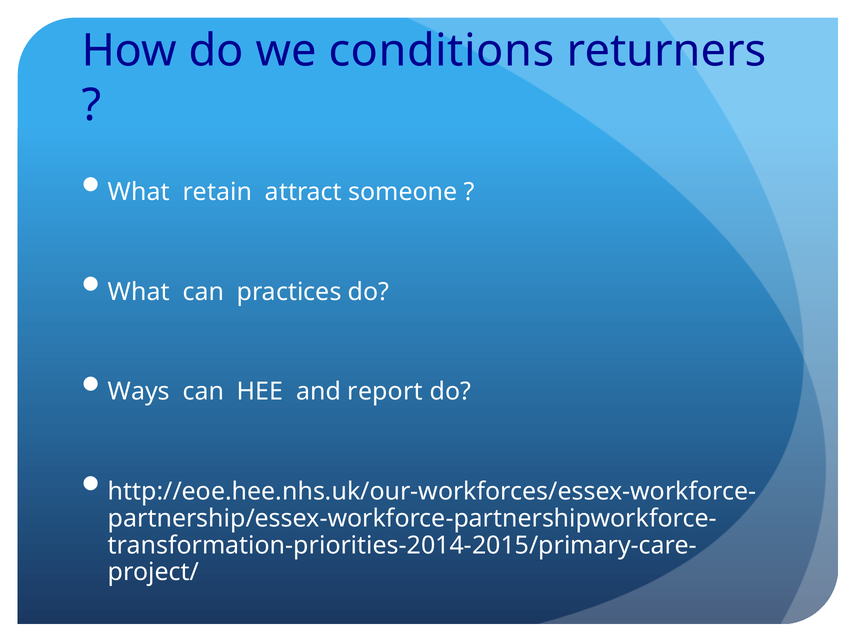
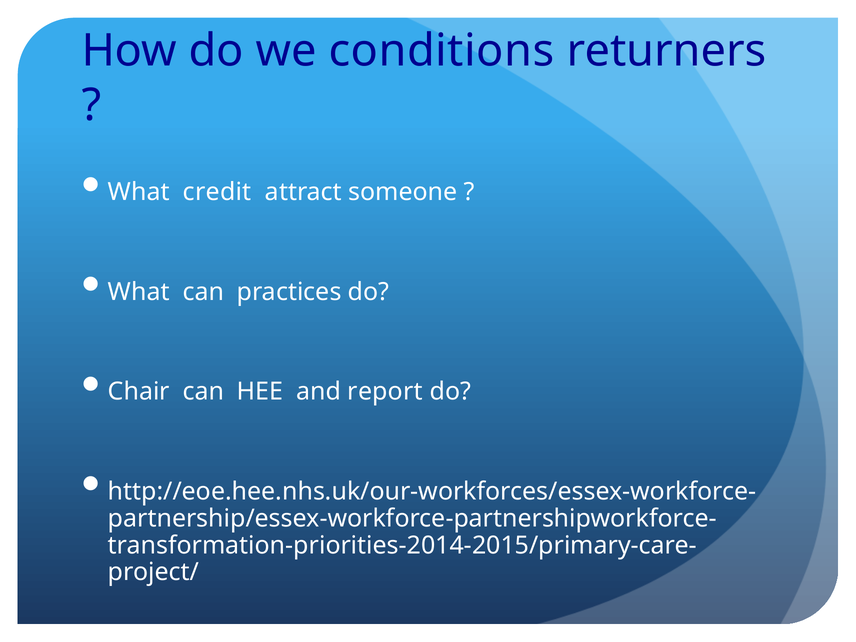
retain: retain -> credit
Ways: Ways -> Chair
